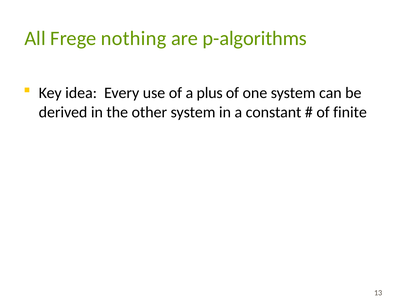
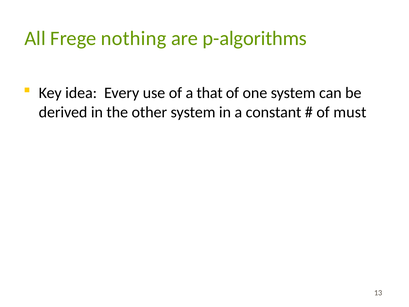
plus: plus -> that
finite: finite -> must
